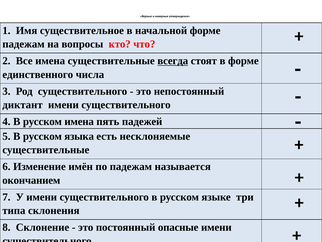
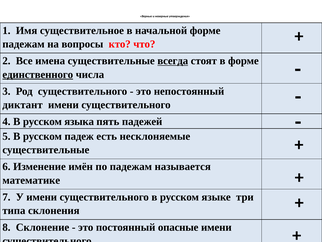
единственного underline: none -> present
русском имена: имена -> языка
языка: языка -> падеж
окончанием: окончанием -> математике
